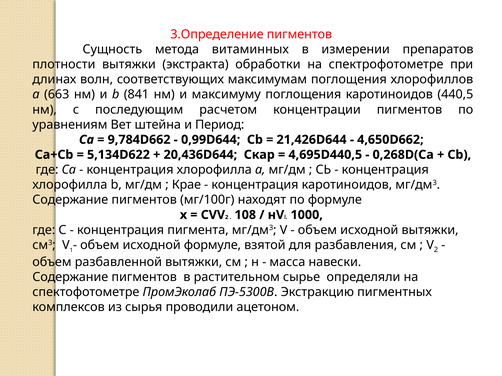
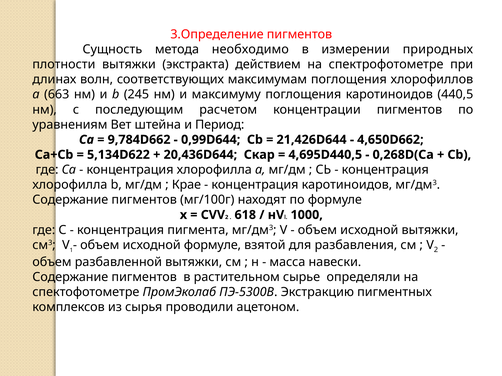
витаминных: витаминных -> необходимо
препаратов: препаратов -> природных
обработки: обработки -> действием
841: 841 -> 245
108: 108 -> 618
